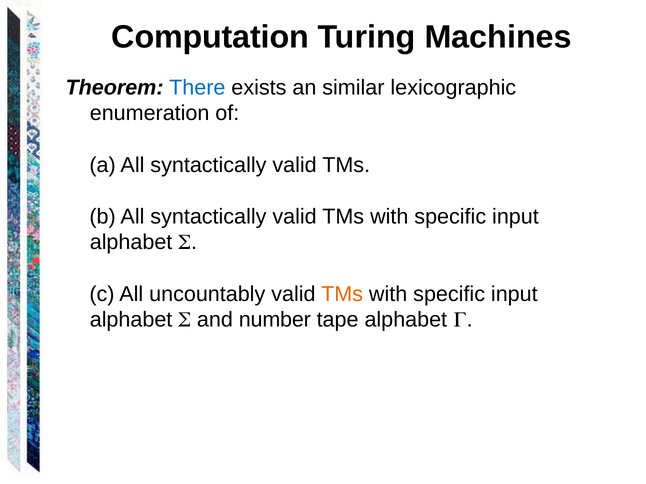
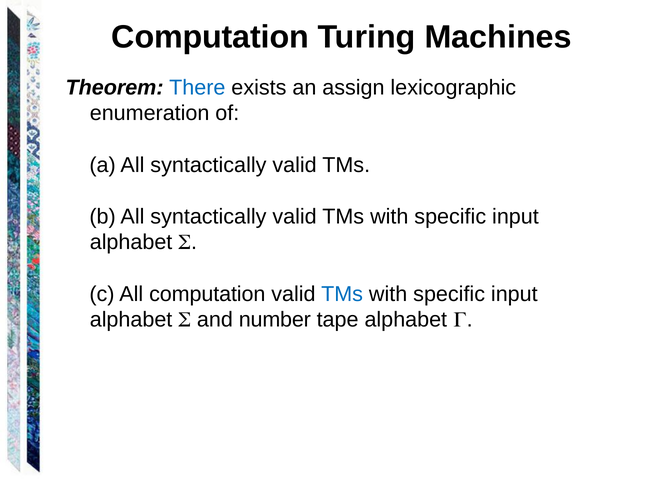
similar: similar -> assign
All uncountably: uncountably -> computation
TMs at (342, 294) colour: orange -> blue
